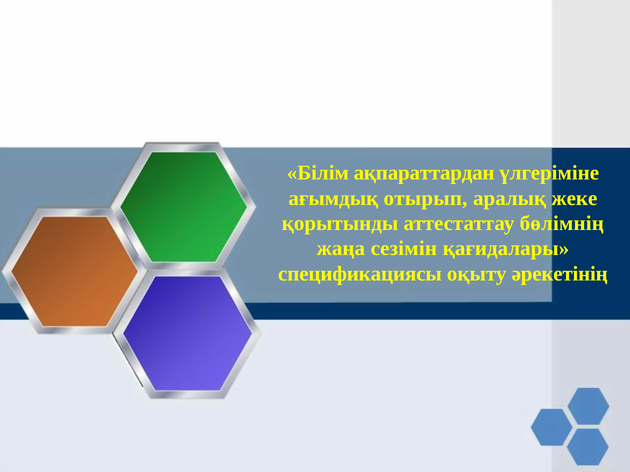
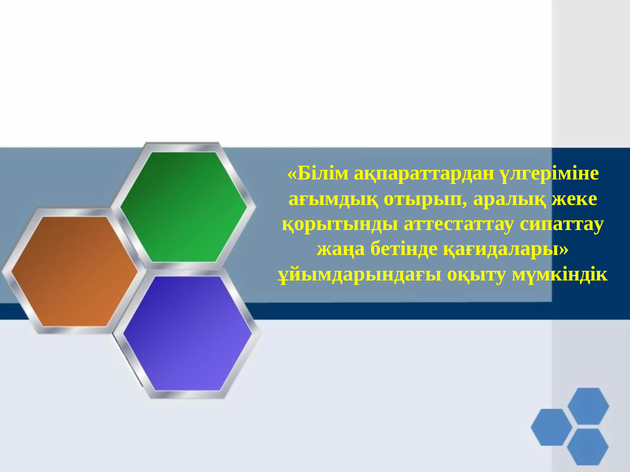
бөлімнің: бөлімнің -> сипаттау
сезімін: сезімін -> бетінде
спецификациясы: спецификациясы -> ұйымдарындағы
әрекетінің: әрекетінің -> мүмкіндік
